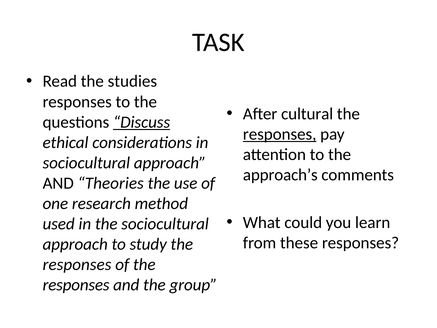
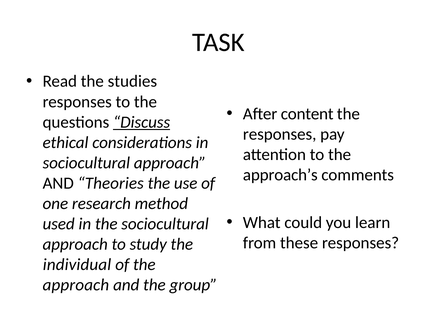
cultural: cultural -> content
responses at (280, 134) underline: present -> none
responses at (77, 264): responses -> individual
responses at (76, 285): responses -> approach
